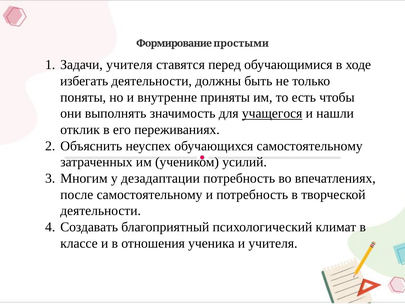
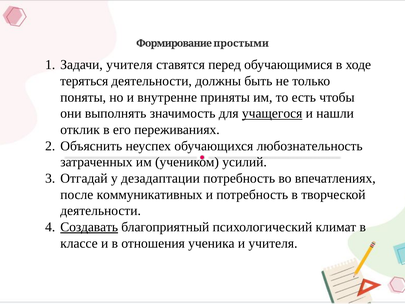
избегать: избегать -> теряться
обучающихся самостоятельному: самостоятельному -> любознательность
Многим: Многим -> Отгадай
после самостоятельному: самостоятельному -> коммуникативных
Создавать underline: none -> present
